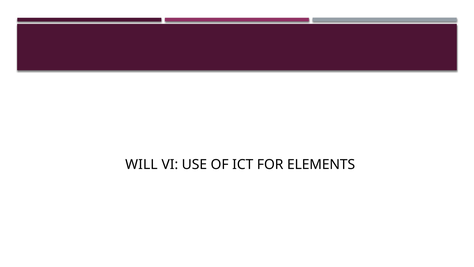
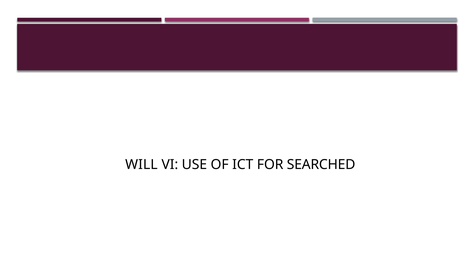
ELEMENTS: ELEMENTS -> SEARCHED
